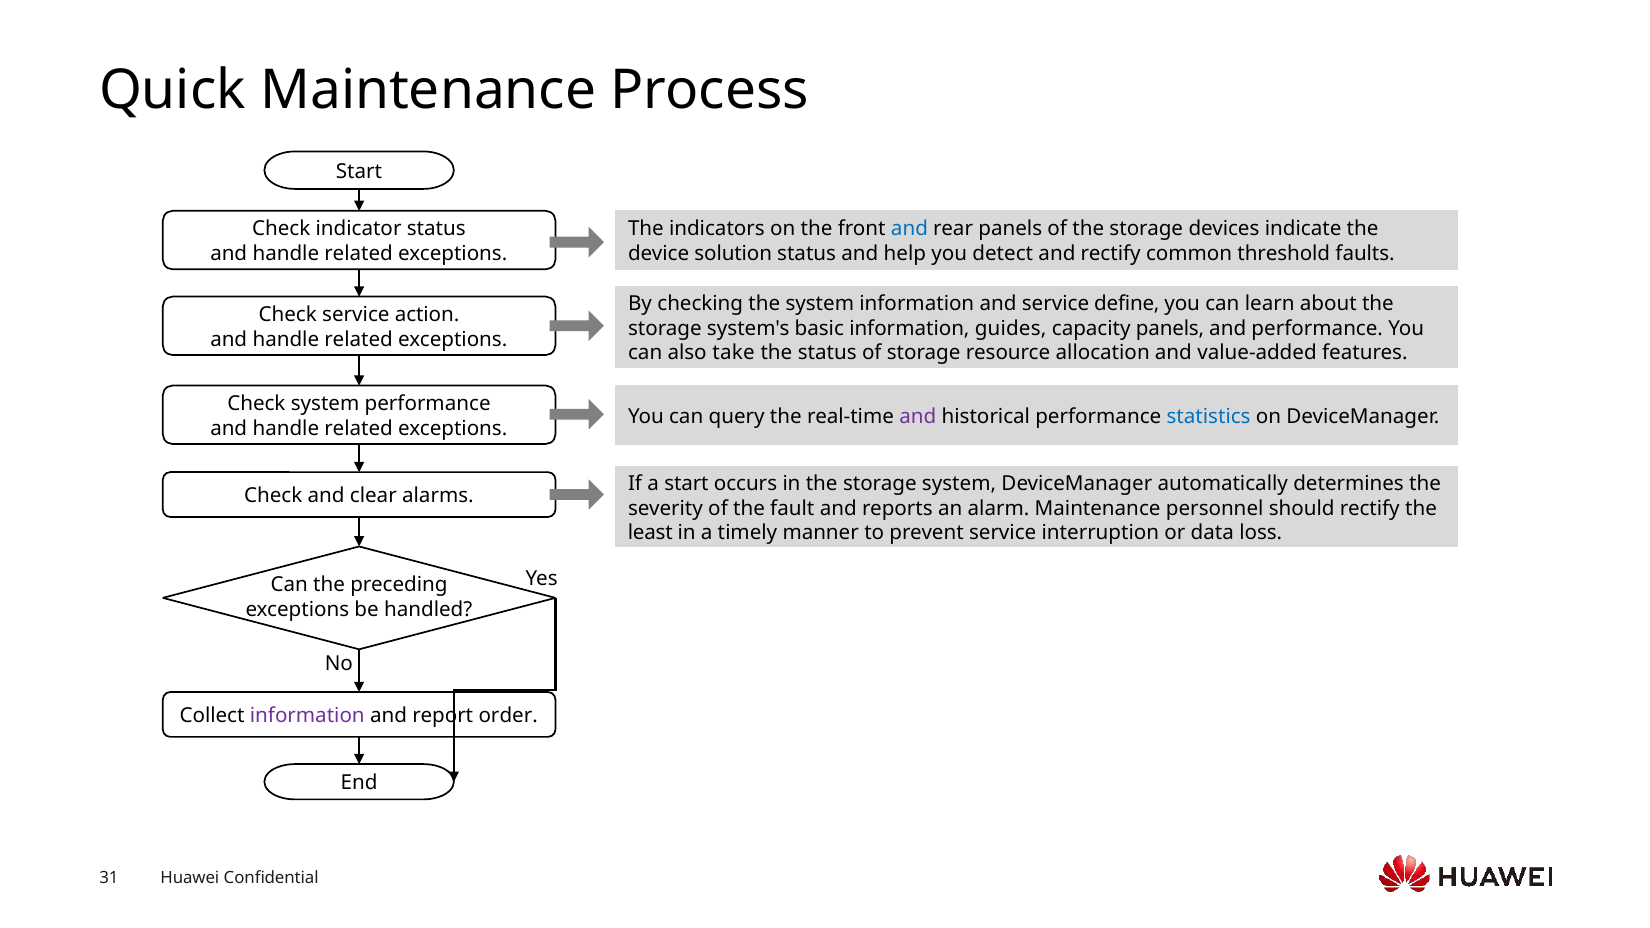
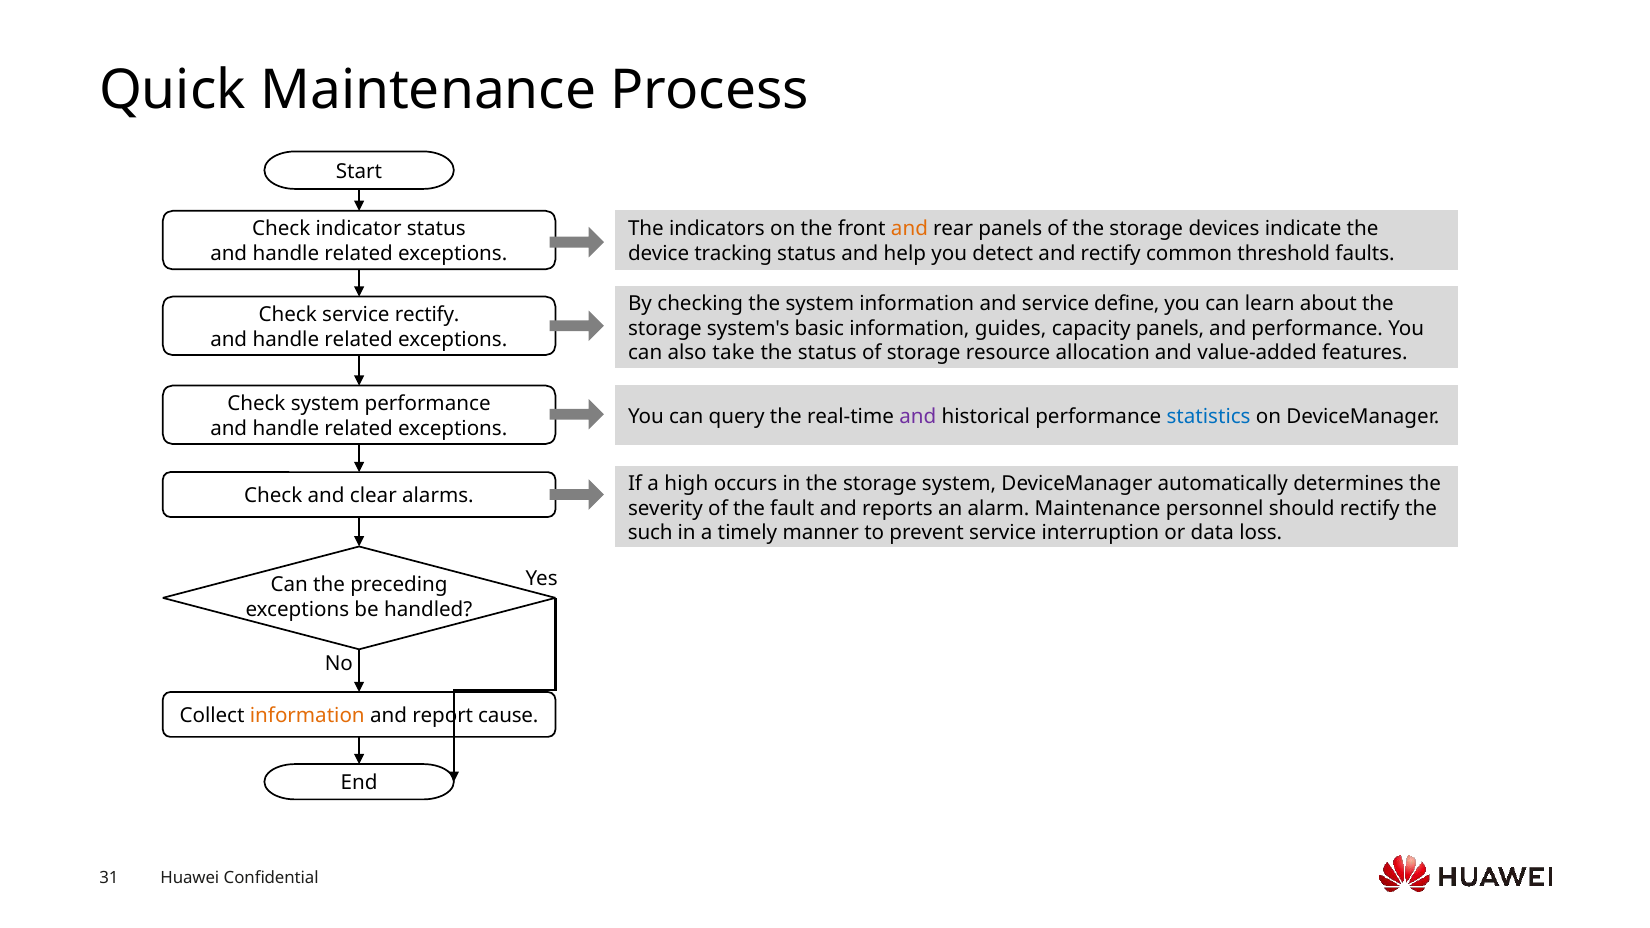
and at (909, 229) colour: blue -> orange
solution: solution -> tracking
service action: action -> rectify
a start: start -> high
least: least -> such
information at (307, 716) colour: purple -> orange
order: order -> cause
